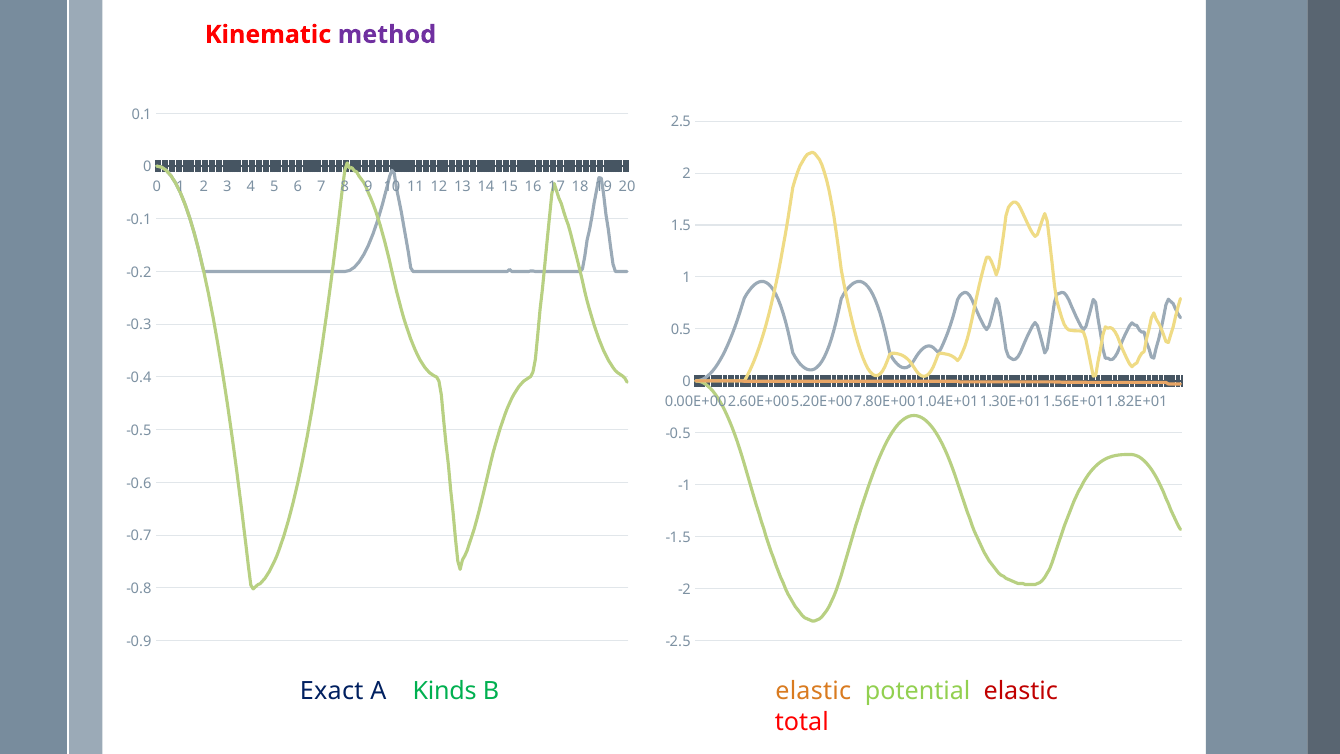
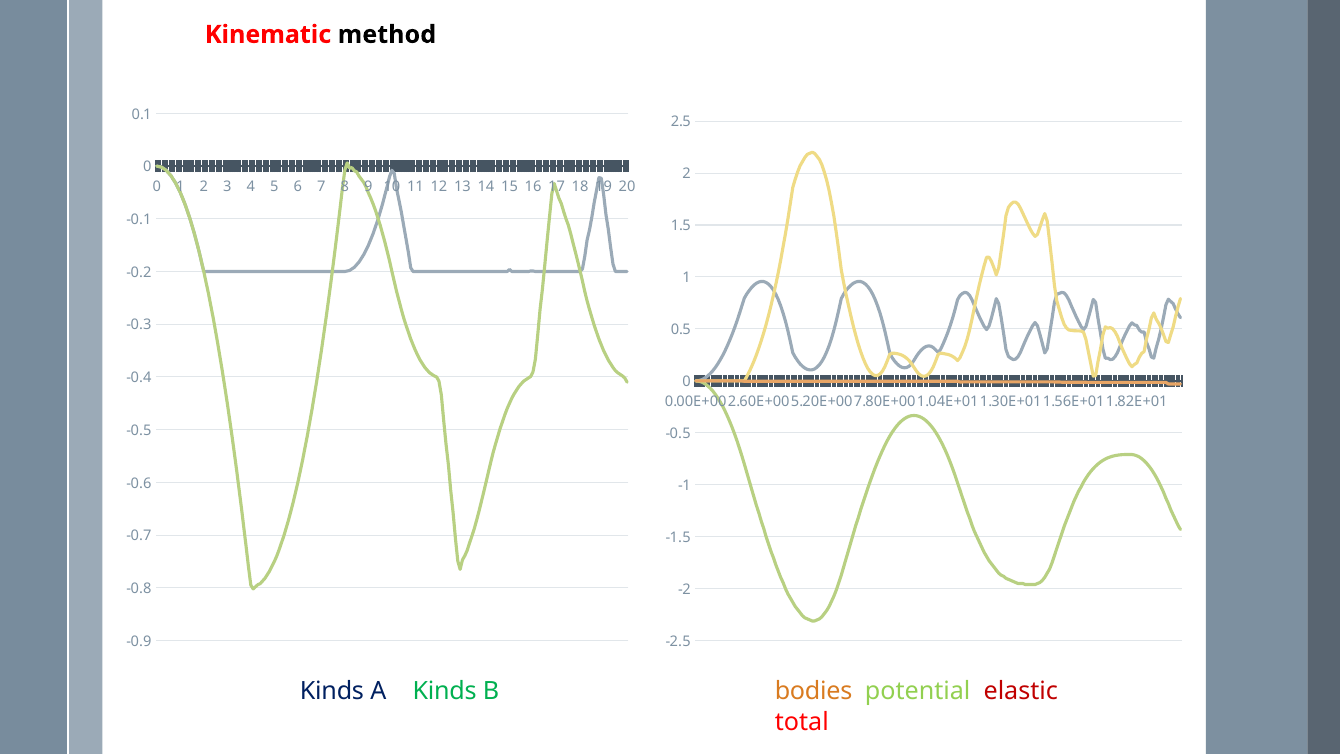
method colour: purple -> black
Exact at (332, 692): Exact -> Kinds
B elastic: elastic -> bodies
